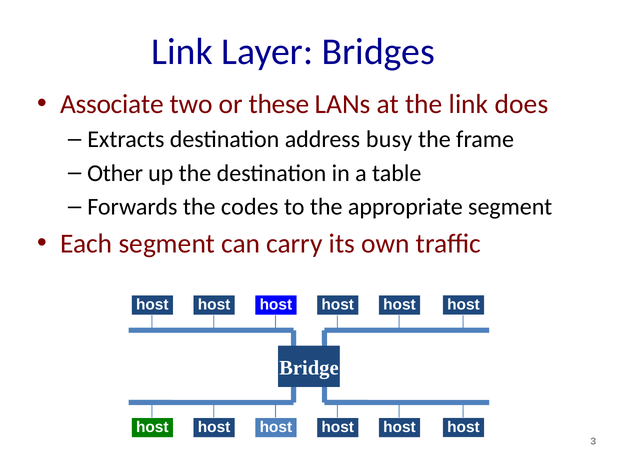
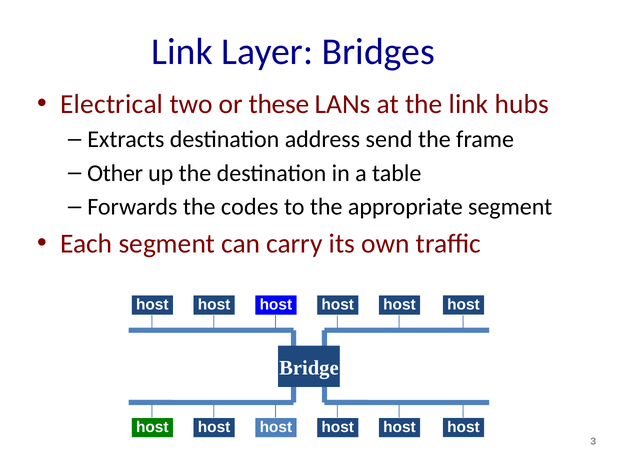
Associate: Associate -> Electrical
does: does -> hubs
busy: busy -> send
